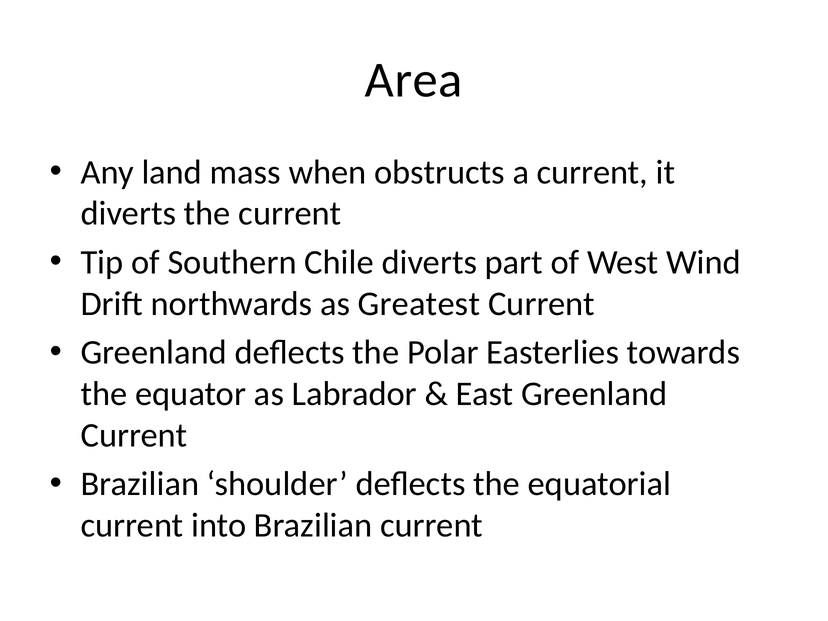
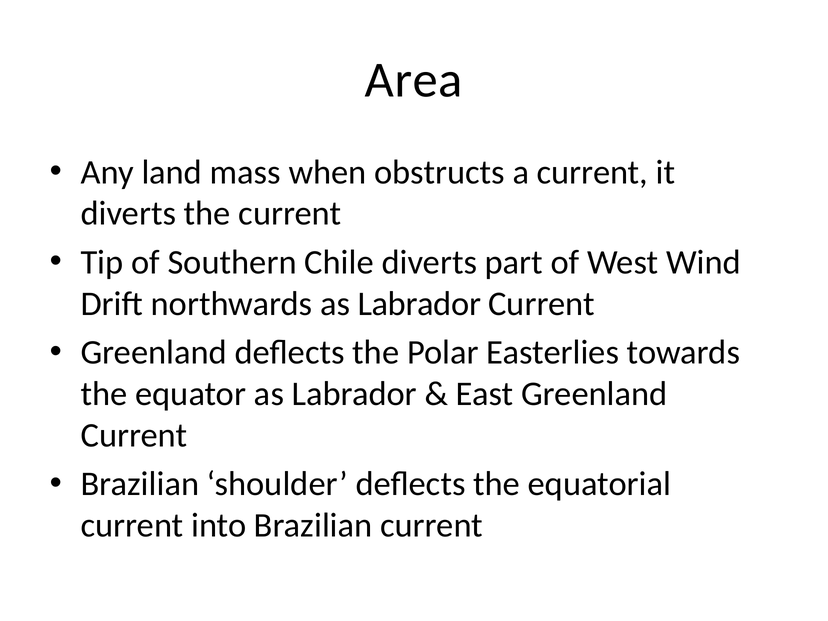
northwards as Greatest: Greatest -> Labrador
